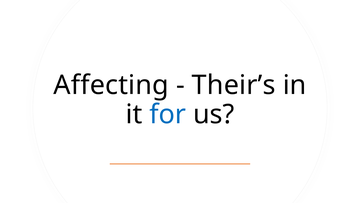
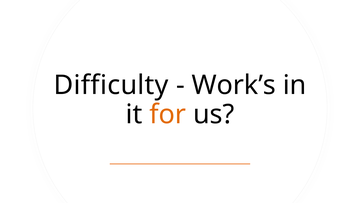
Affecting: Affecting -> Difficulty
Their’s: Their’s -> Work’s
for colour: blue -> orange
